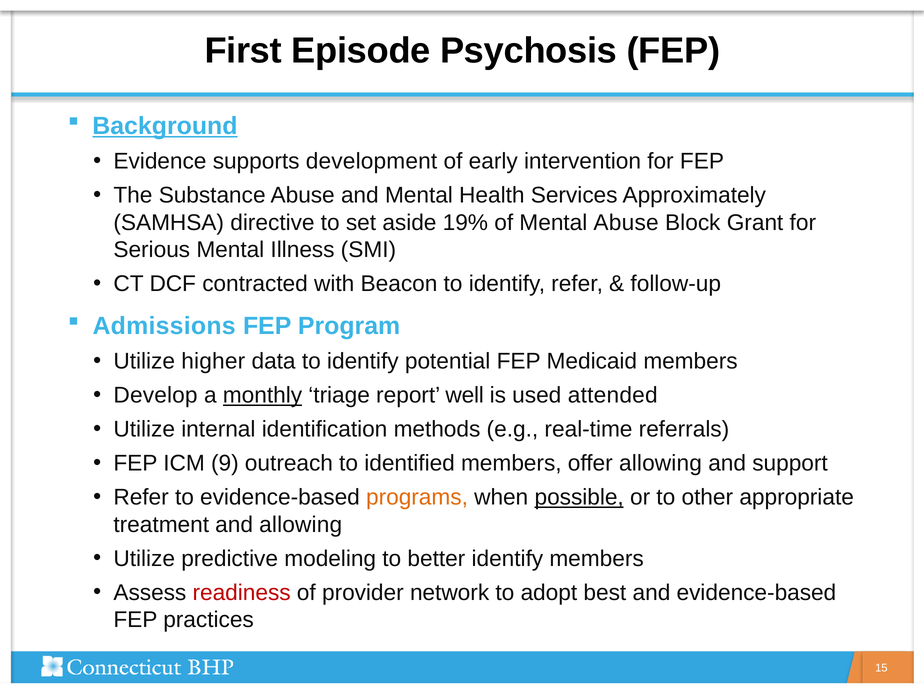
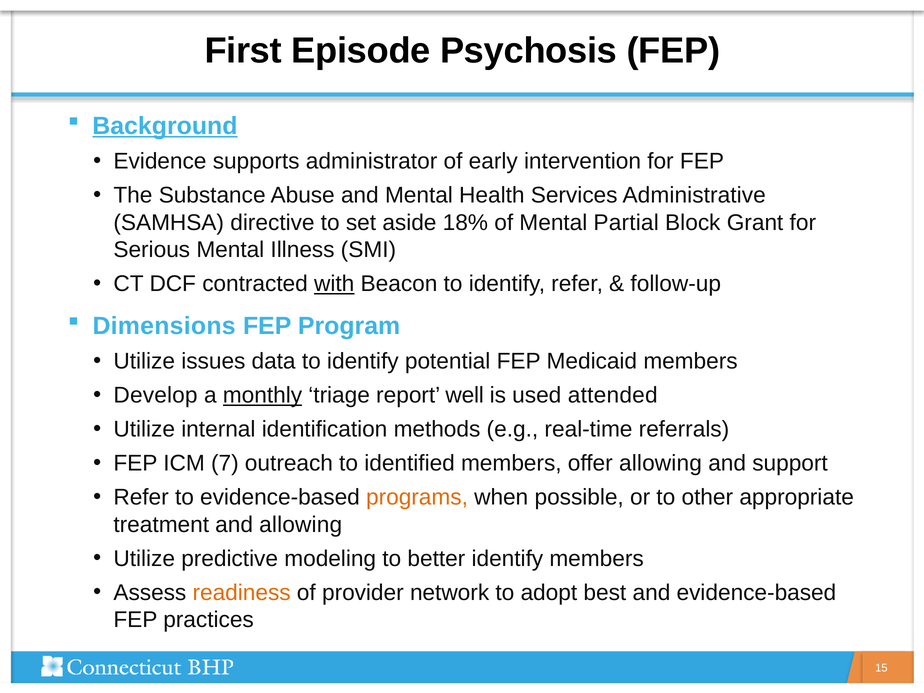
development: development -> administrator
Approximately: Approximately -> Administrative
19%: 19% -> 18%
Mental Abuse: Abuse -> Partial
with underline: none -> present
Admissions: Admissions -> Dimensions
higher: higher -> issues
9: 9 -> 7
possible underline: present -> none
readiness colour: red -> orange
